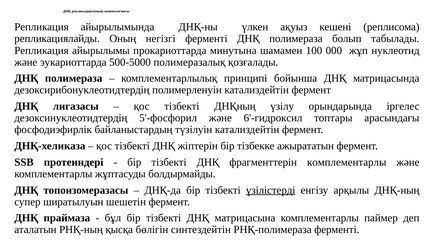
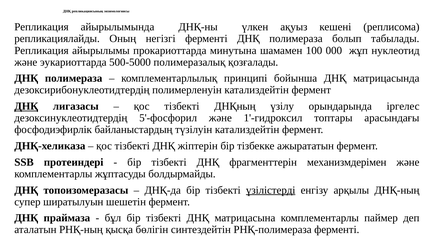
ДНҚ at (26, 106) underline: none -> present
6'-гидроксил: 6'-гидроксил -> 1'-гидроксил
фрагменттерін комплементарлы: комплементарлы -> механизмдерімен
